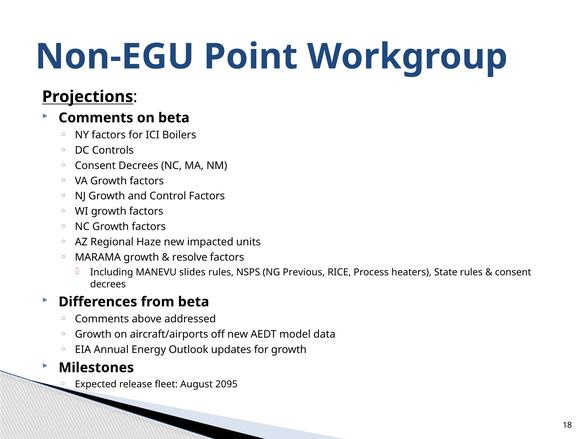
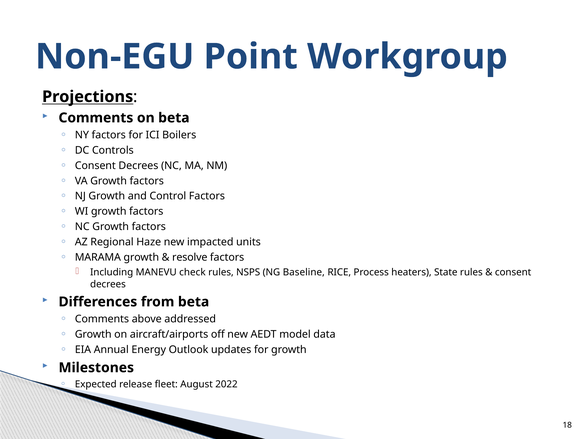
slides: slides -> check
Previous: Previous -> Baseline
2095: 2095 -> 2022
